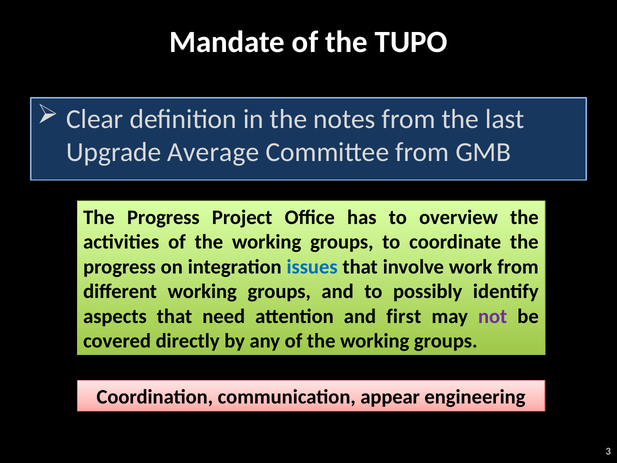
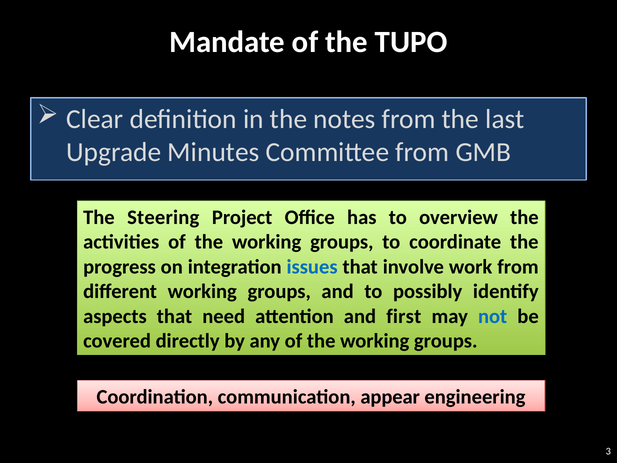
Average: Average -> Minutes
Progress at (163, 217): Progress -> Steering
not colour: purple -> blue
